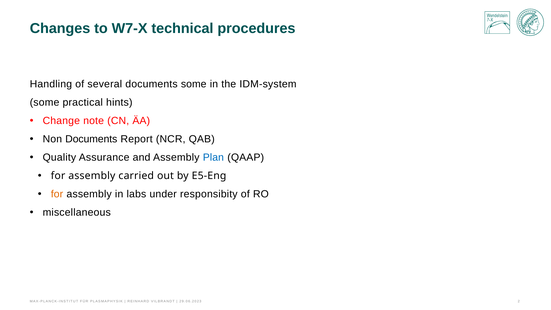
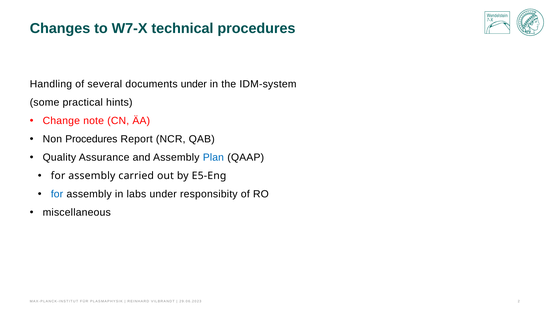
documents some: some -> under
Non Documents: Documents -> Procedures
for at (57, 194) colour: orange -> blue
